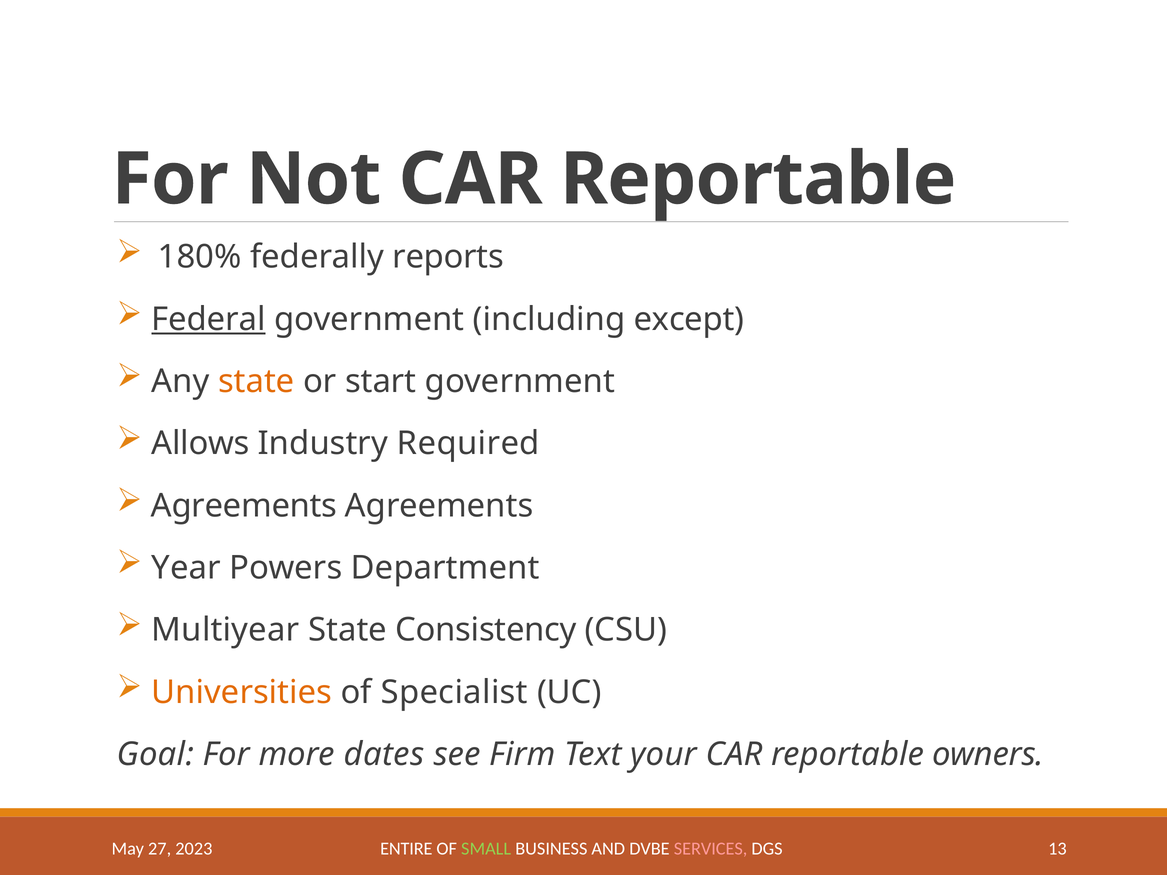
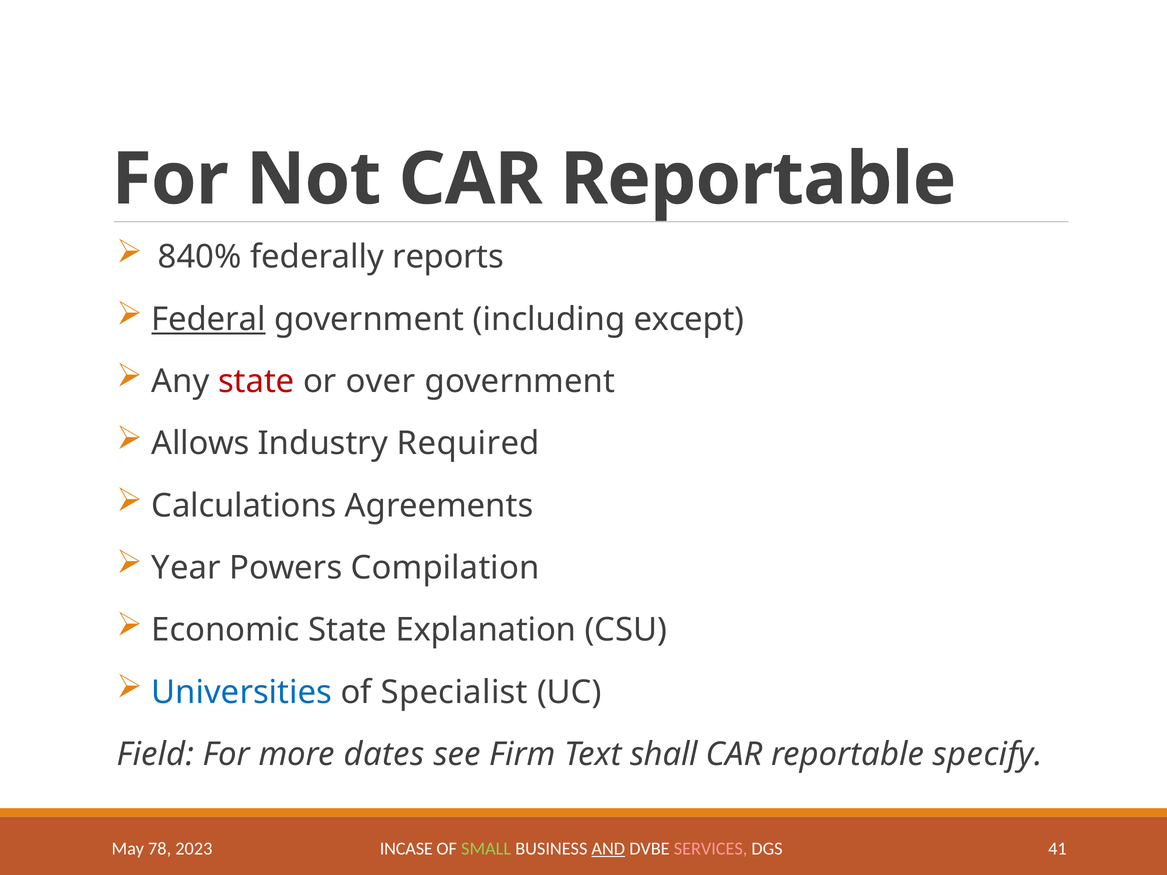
180%: 180% -> 840%
state at (256, 381) colour: orange -> red
start: start -> over
Agreements at (244, 506): Agreements -> Calculations
Department: Department -> Compilation
Multiyear: Multiyear -> Economic
Consistency: Consistency -> Explanation
Universities colour: orange -> blue
Goal: Goal -> Field
your: your -> shall
owners: owners -> specify
ENTIRE: ENTIRE -> INCASE
AND underline: none -> present
13: 13 -> 41
27: 27 -> 78
